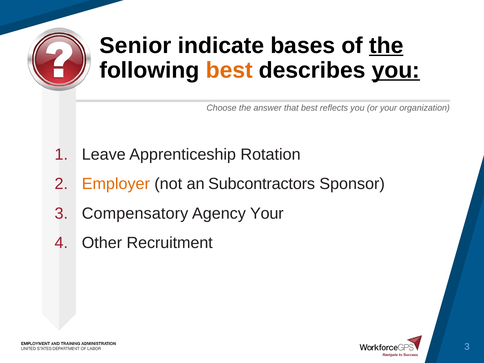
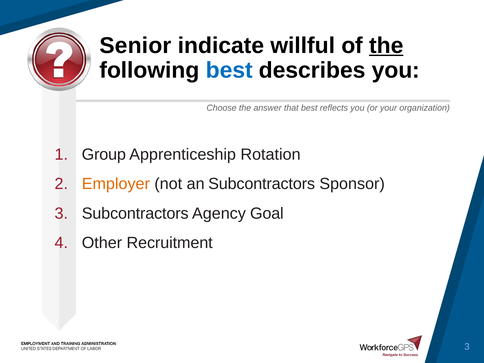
bases: bases -> willful
best at (229, 70) colour: orange -> blue
you at (396, 70) underline: present -> none
Leave: Leave -> Group
3 Compensatory: Compensatory -> Subcontractors
Agency Your: Your -> Goal
